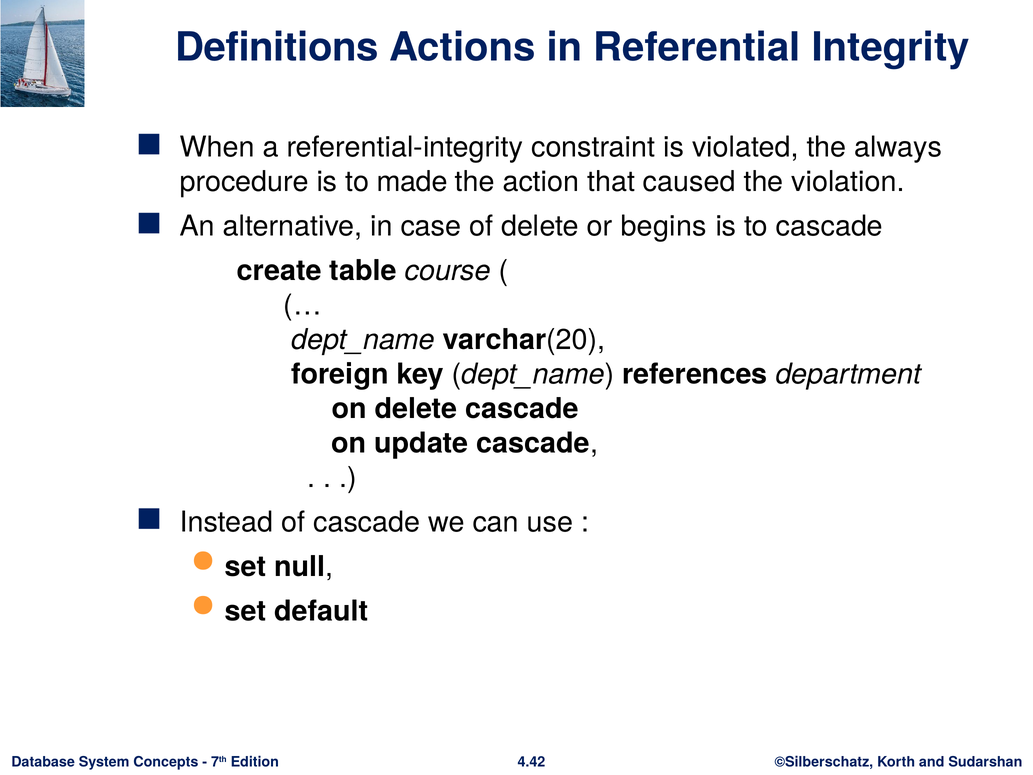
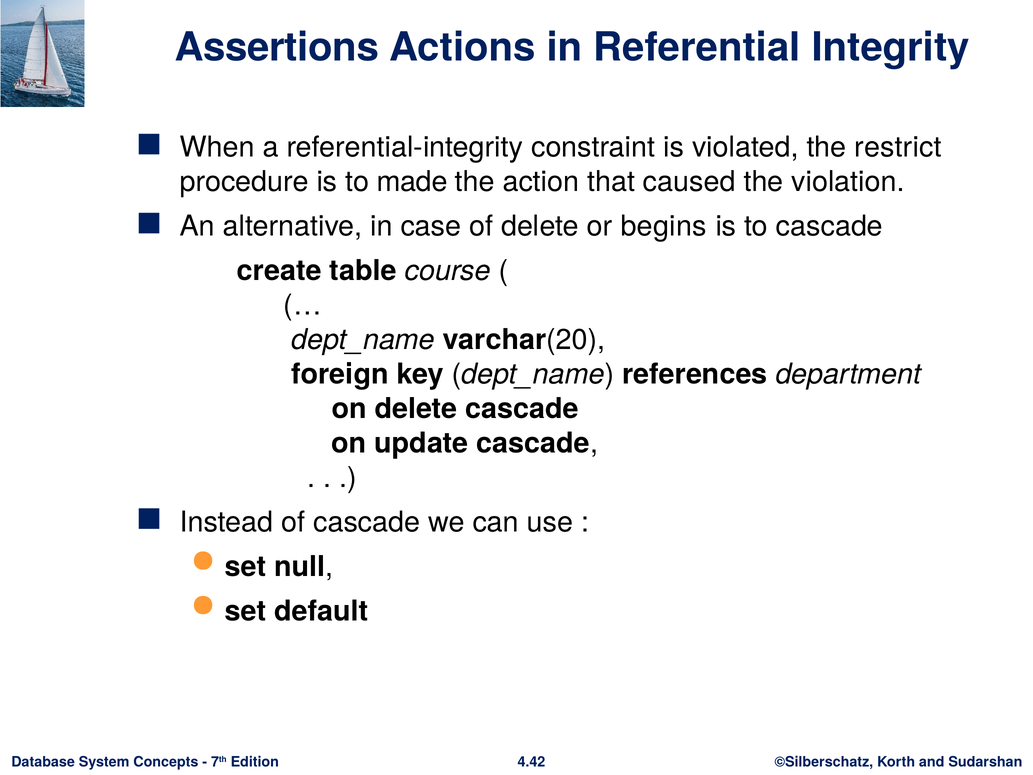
Definitions: Definitions -> Assertions
always: always -> restrict
